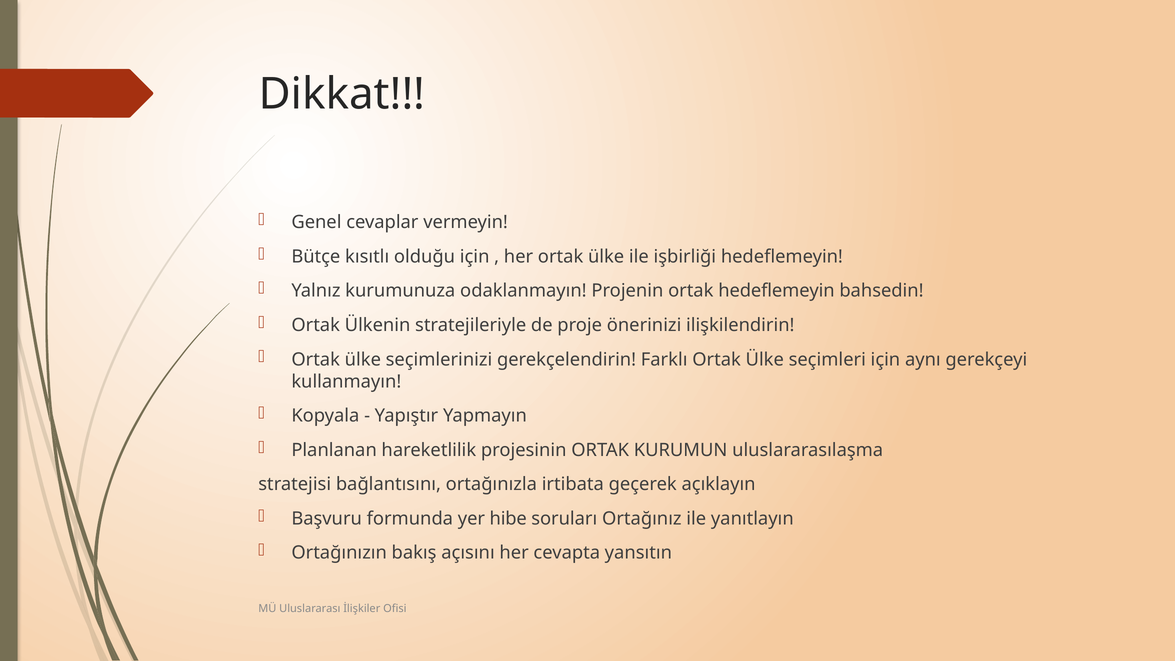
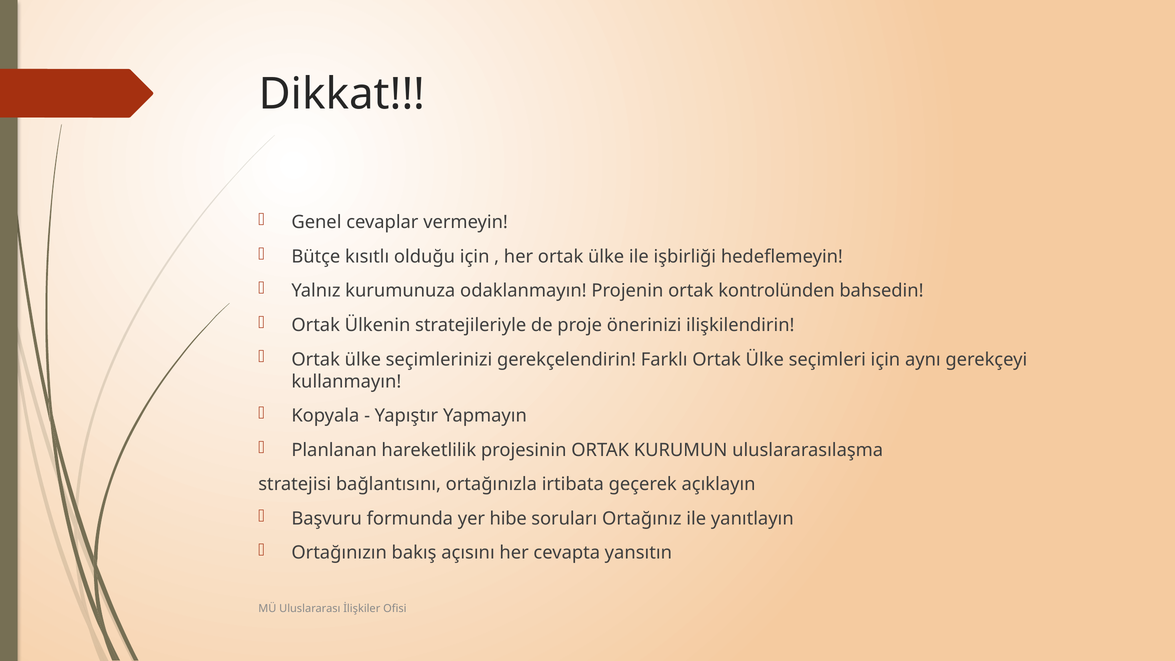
ortak hedeflemeyin: hedeflemeyin -> kontrolünden
